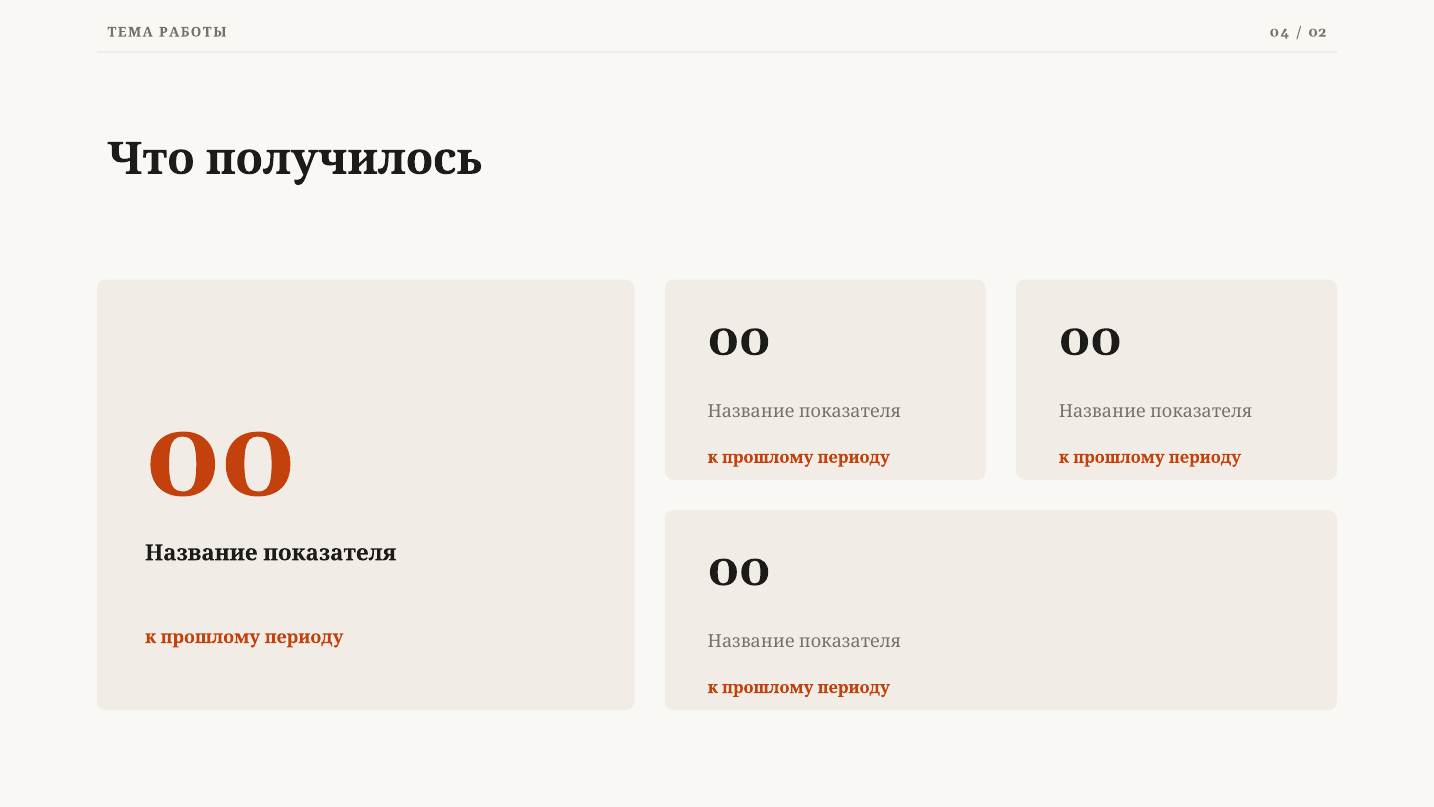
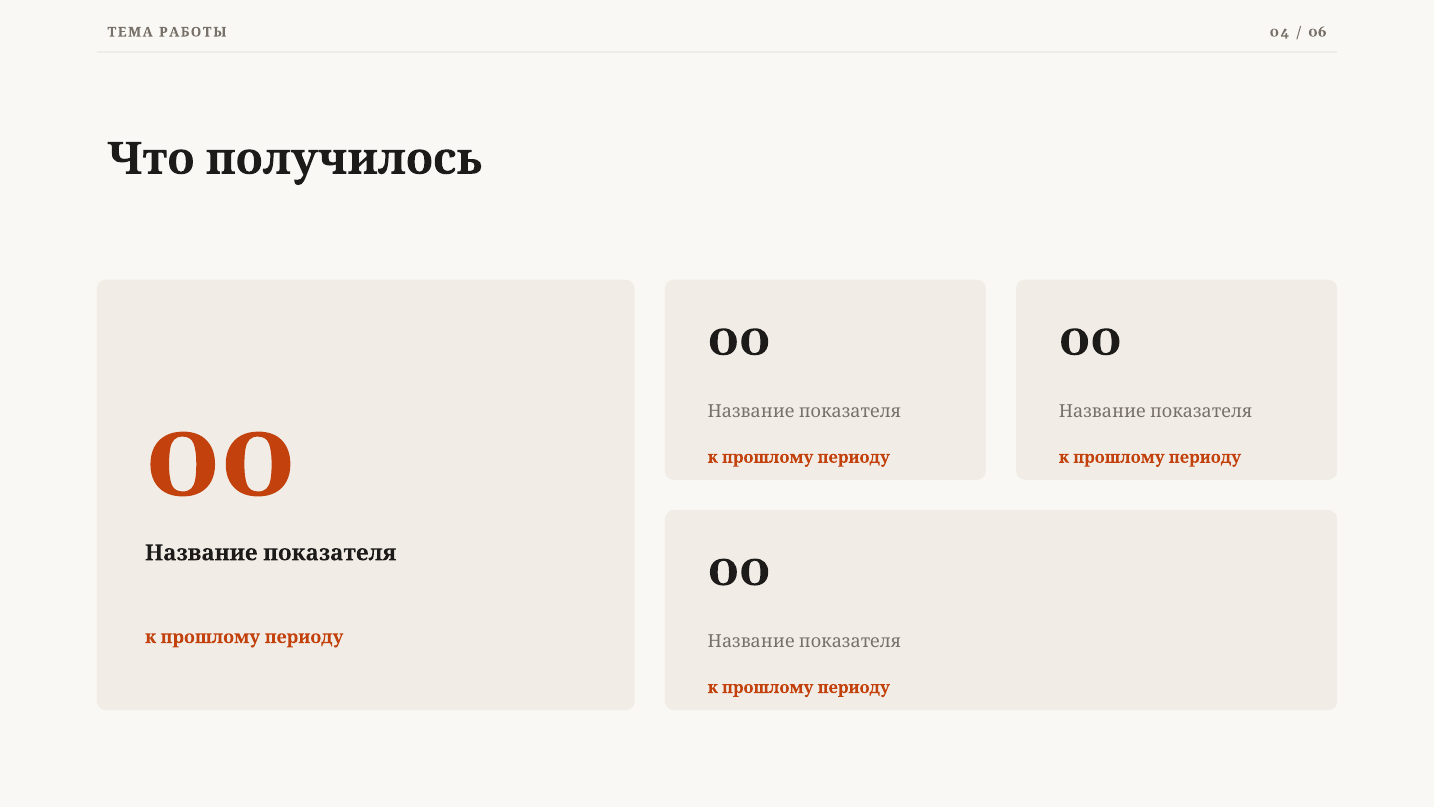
02: 02 -> 06
